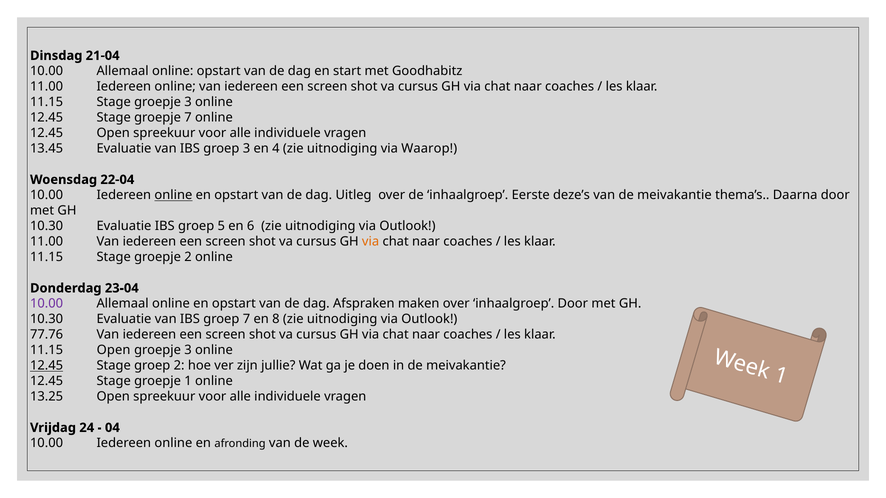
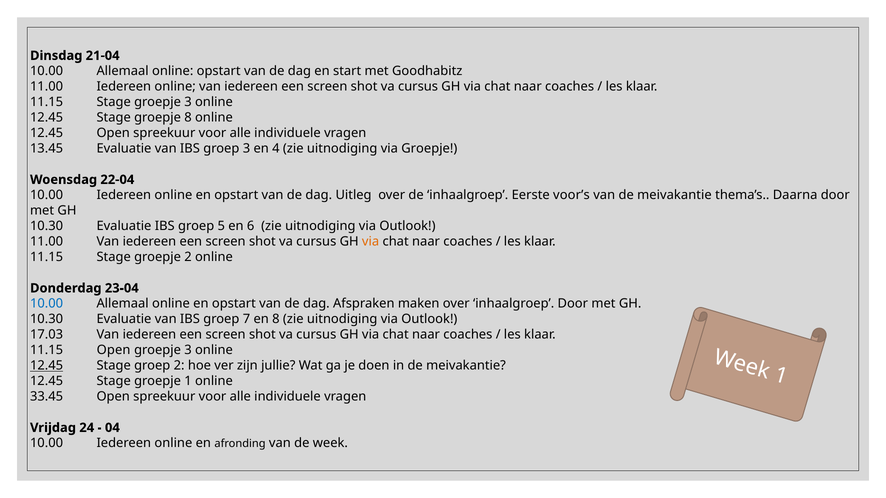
groepje 7: 7 -> 8
via Waarop: Waarop -> Groepje
online at (173, 195) underline: present -> none
deze’s: deze’s -> voor’s
10.00 at (47, 304) colour: purple -> blue
77.76: 77.76 -> 17.03
13.25: 13.25 -> 33.45
